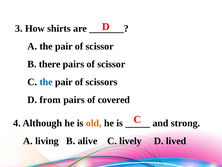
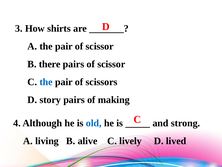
from: from -> story
covered: covered -> making
old colour: orange -> blue
